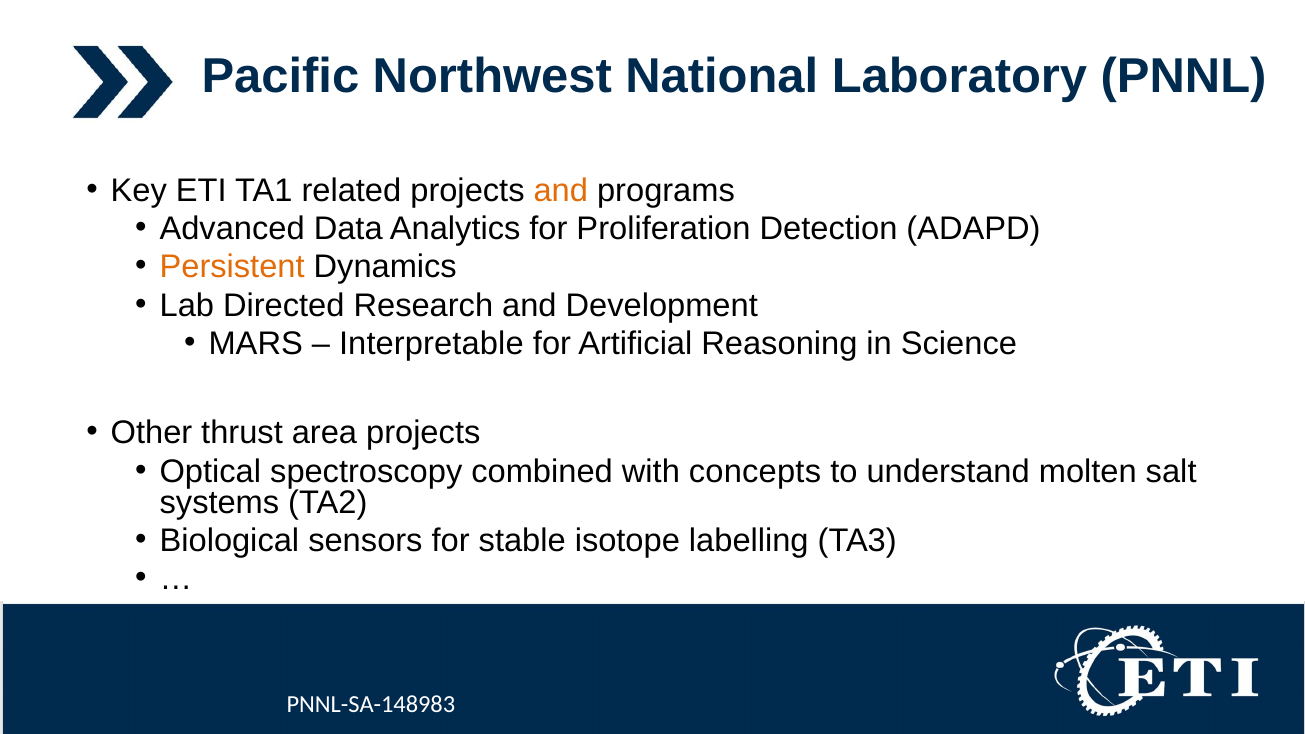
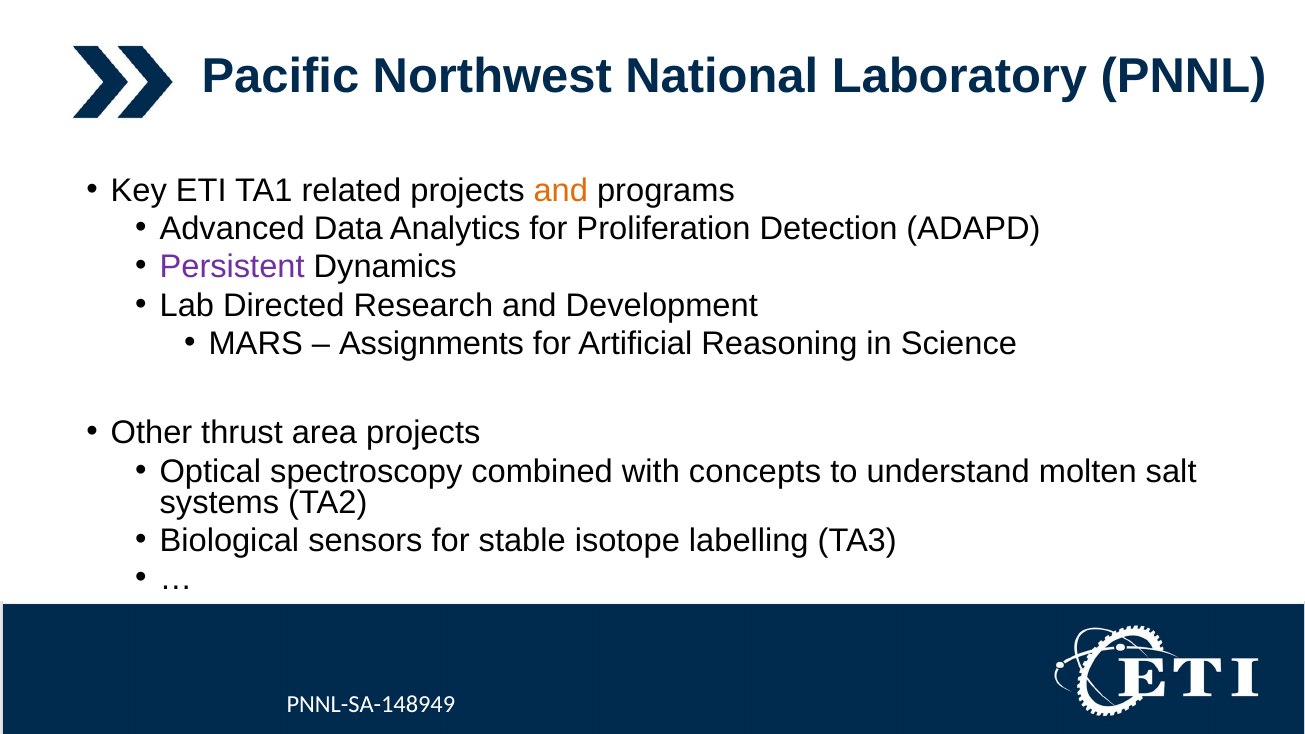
Persistent colour: orange -> purple
Interpretable: Interpretable -> Assignments
PNNL-SA-148983: PNNL-SA-148983 -> PNNL-SA-148949
